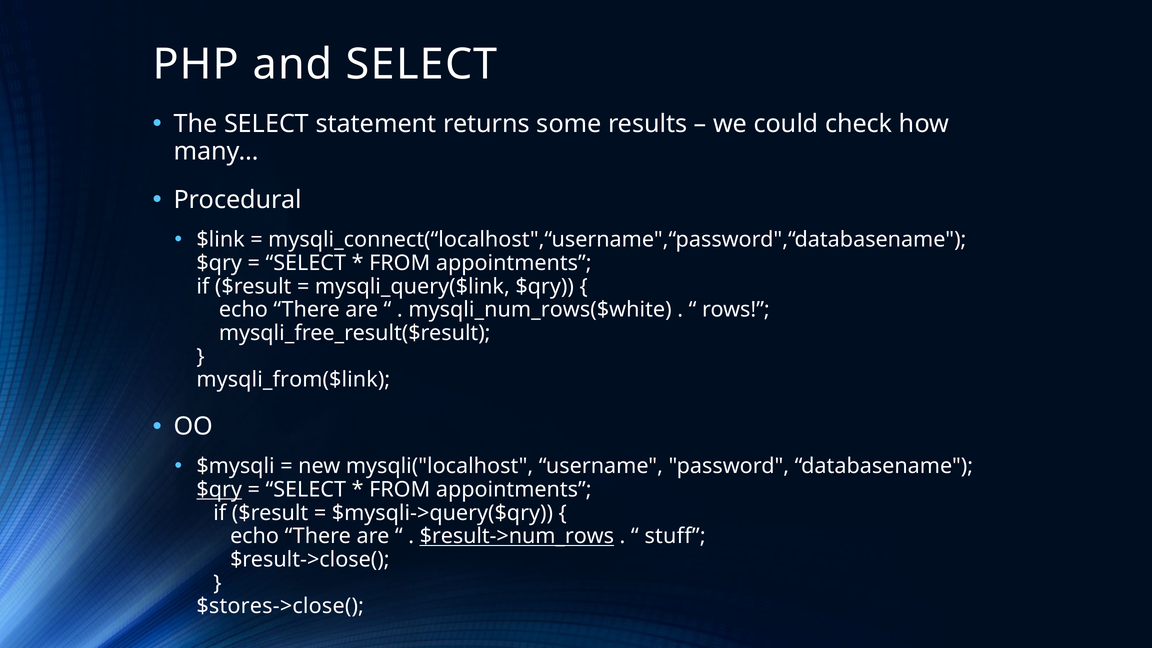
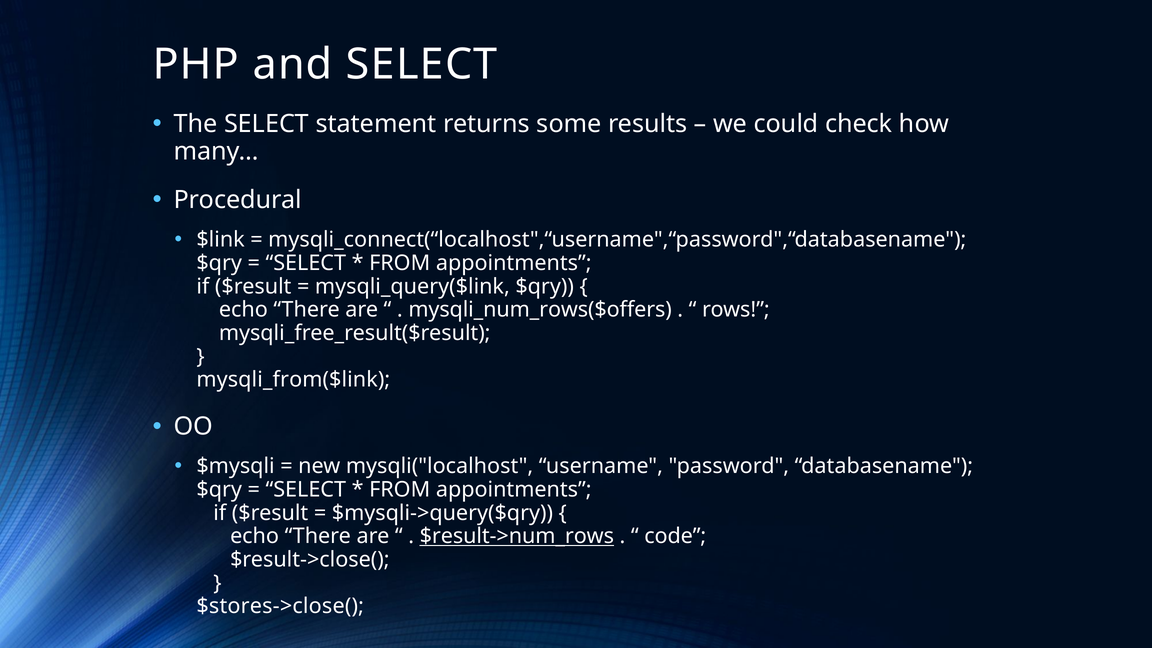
mysqli_num_rows($white: mysqli_num_rows($white -> mysqli_num_rows($offers
$qry at (219, 490) underline: present -> none
stuff: stuff -> code
